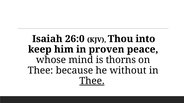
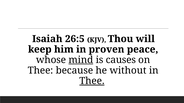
26:0: 26:0 -> 26:5
into: into -> will
mind underline: none -> present
thorns: thorns -> causes
